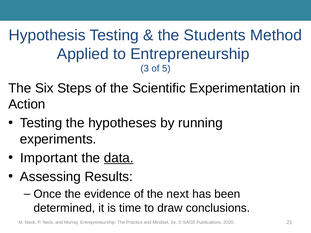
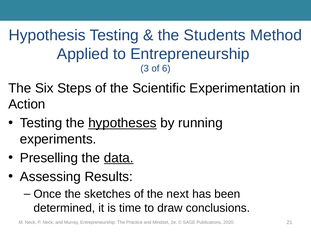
5: 5 -> 6
hypotheses underline: none -> present
Important: Important -> Preselling
evidence: evidence -> sketches
